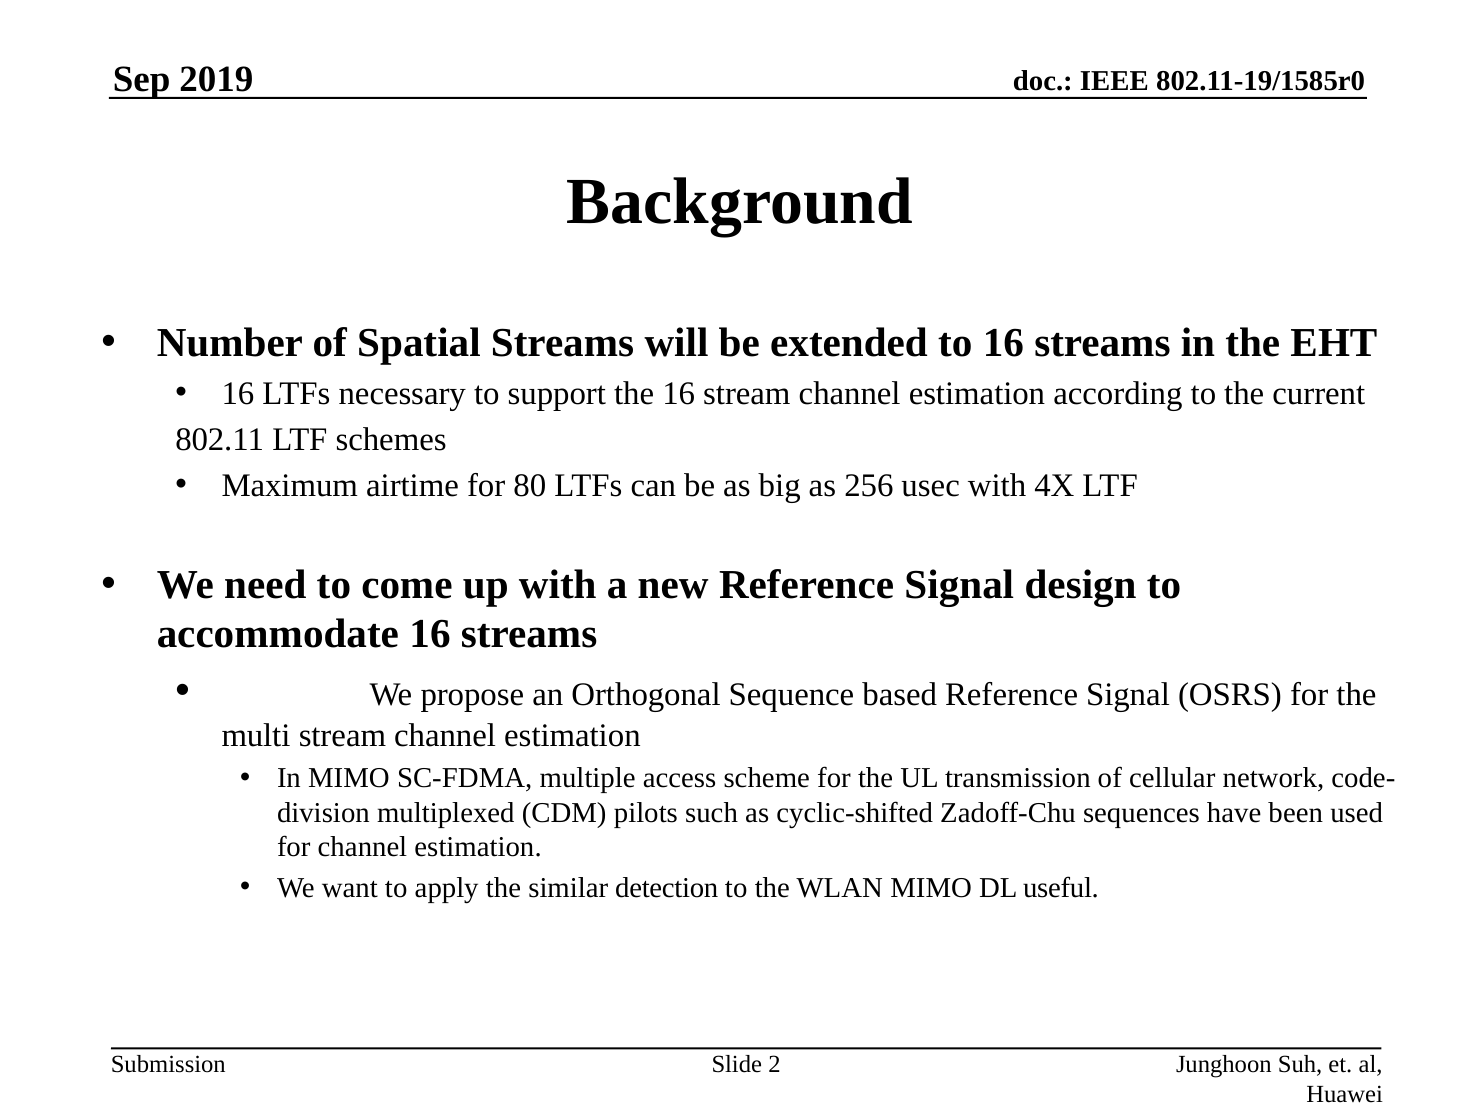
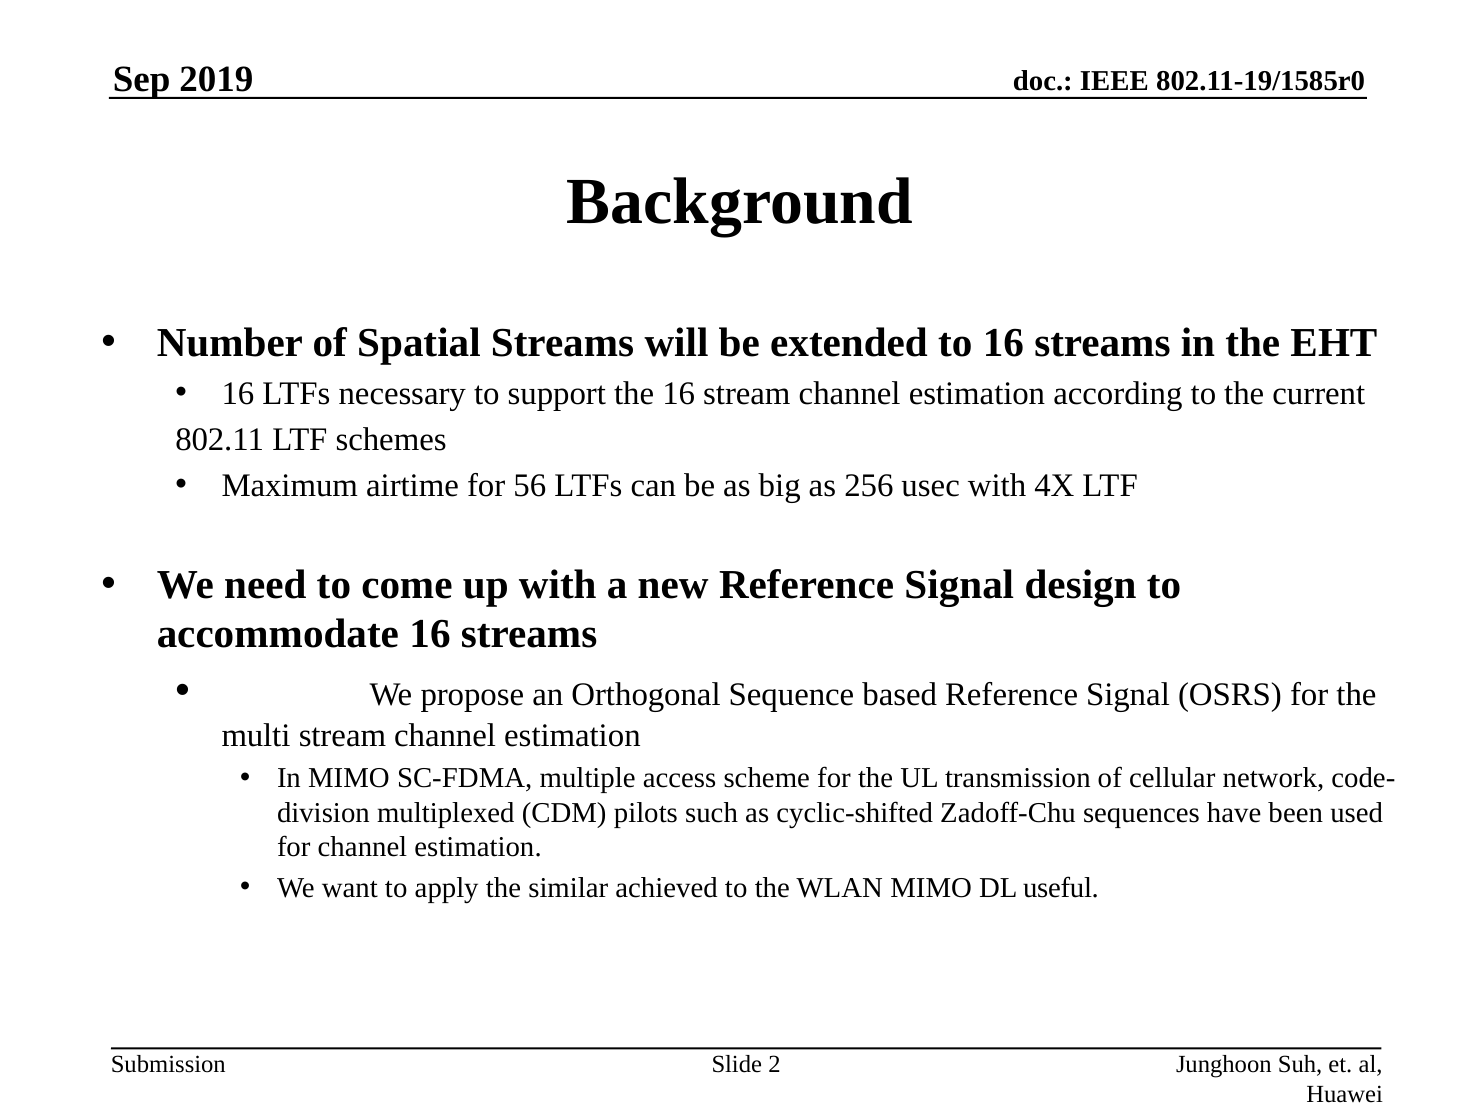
80: 80 -> 56
detection: detection -> achieved
